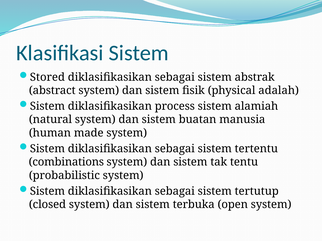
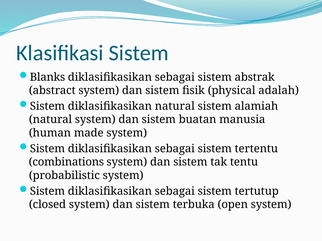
Stored: Stored -> Blanks
diklasifikasikan process: process -> natural
